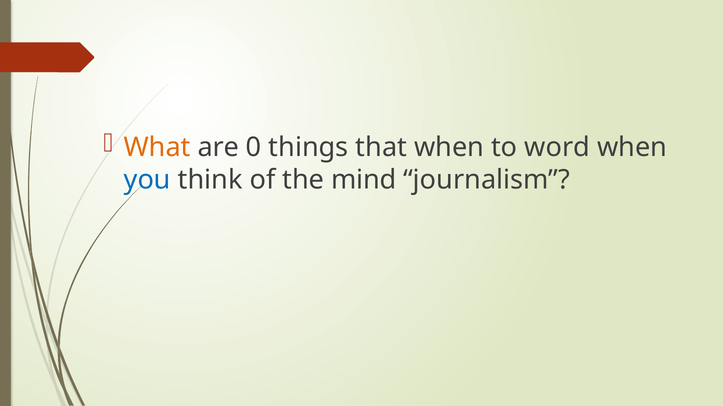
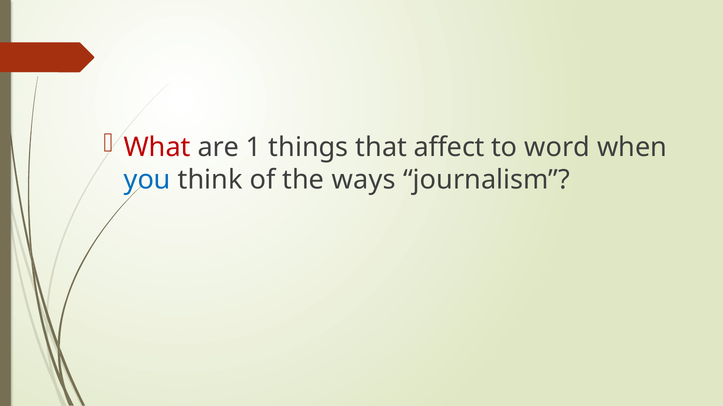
What colour: orange -> red
0: 0 -> 1
that when: when -> affect
mind: mind -> ways
